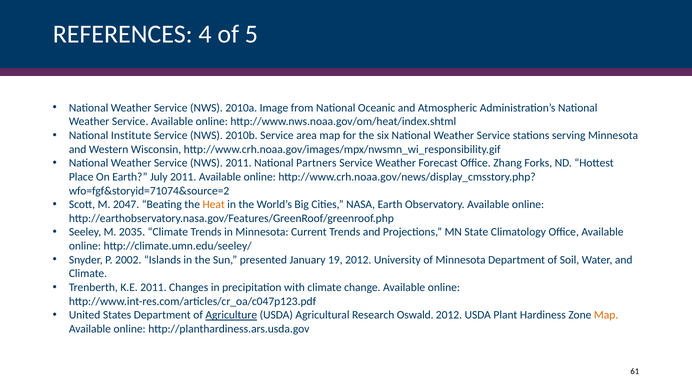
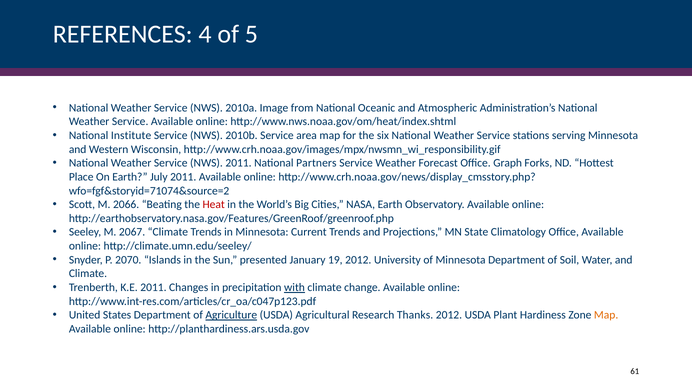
Zhang: Zhang -> Graph
2047: 2047 -> 2066
Heat colour: orange -> red
2035: 2035 -> 2067
2002: 2002 -> 2070
with underline: none -> present
Oswald: Oswald -> Thanks
